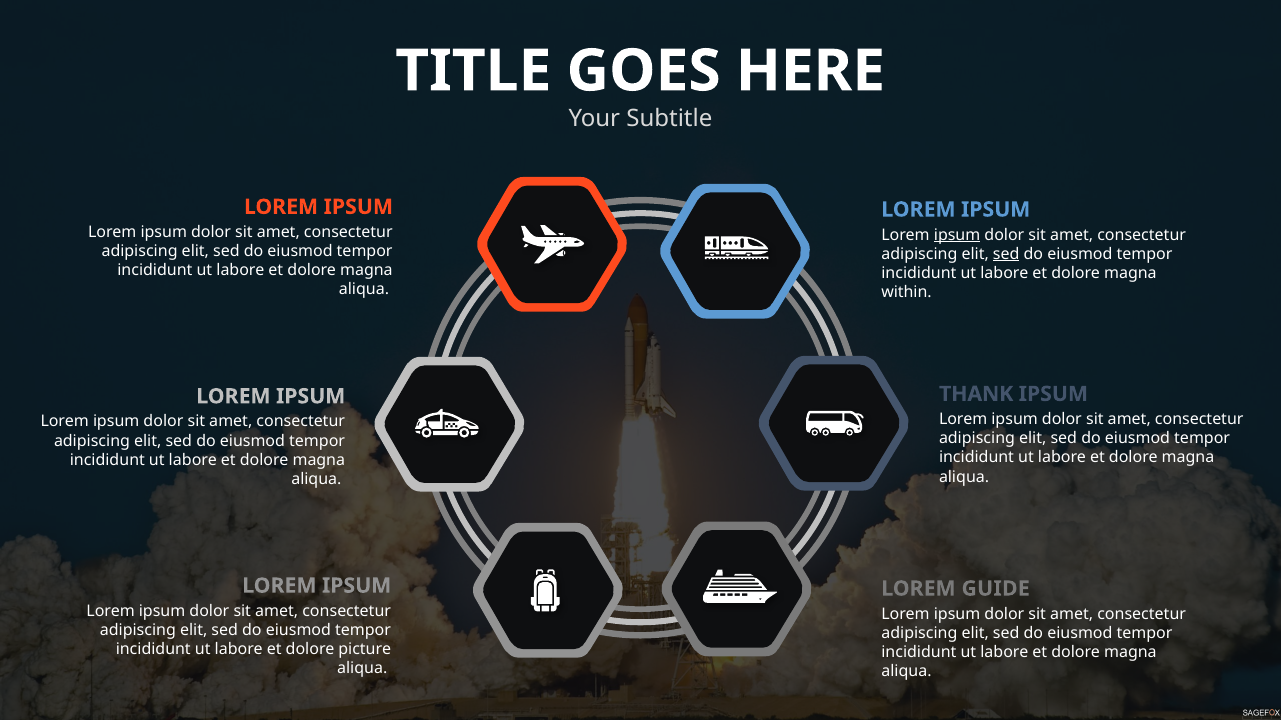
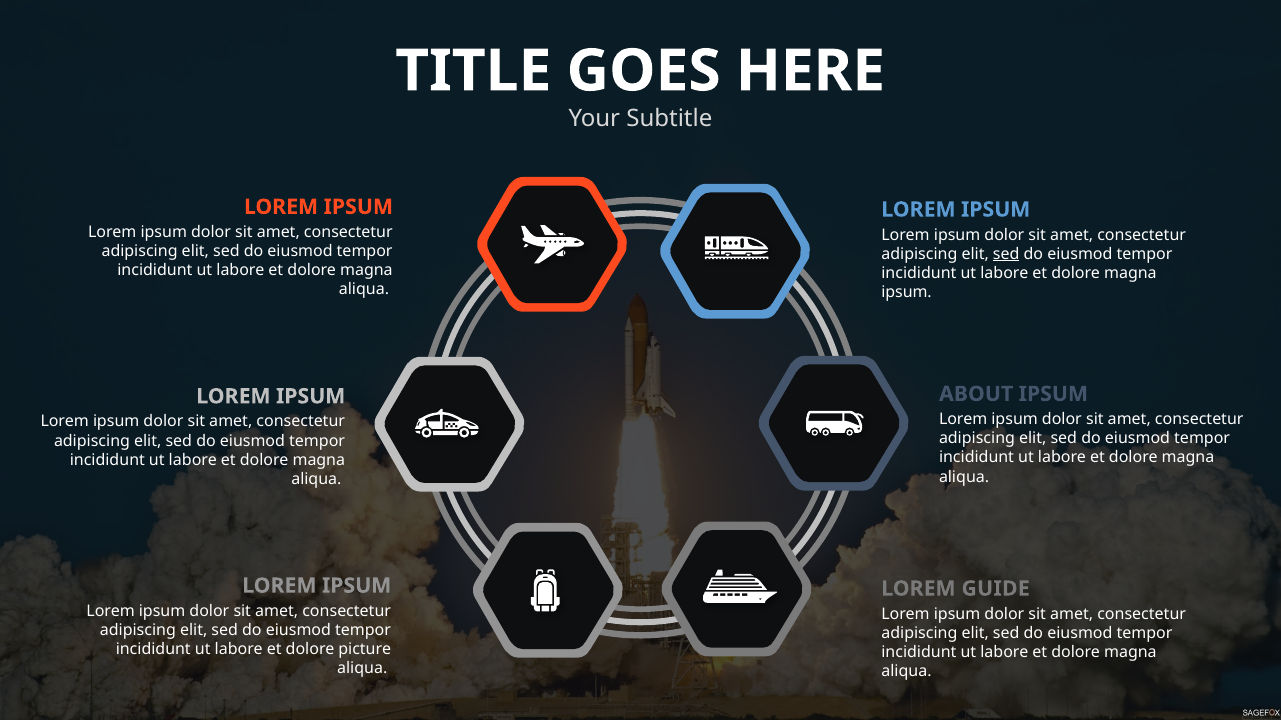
ipsum at (957, 235) underline: present -> none
within at (907, 293): within -> ipsum
THANK: THANK -> ABOUT
